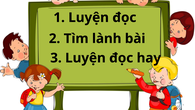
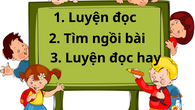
lành: lành -> ngồi
